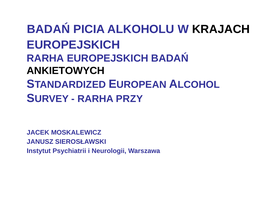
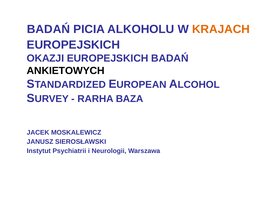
KRAJACH colour: black -> orange
RARHA at (45, 58): RARHA -> OKAZJI
PRZY: PRZY -> BAZA
